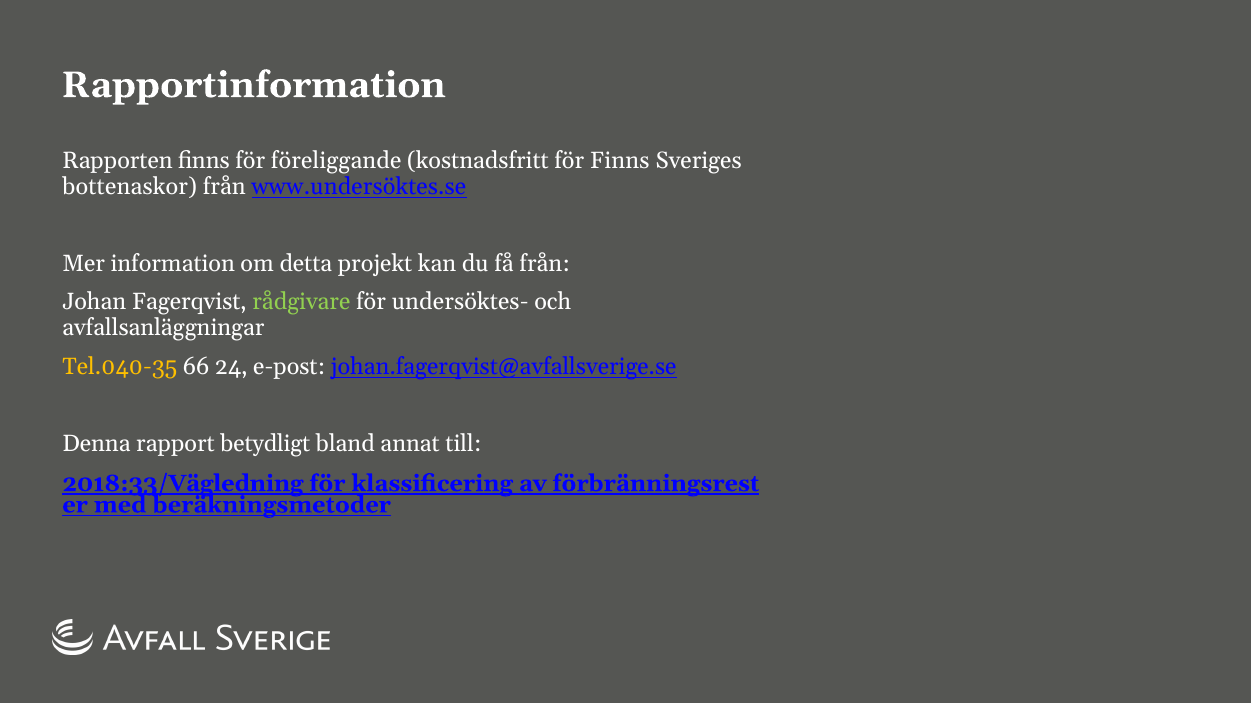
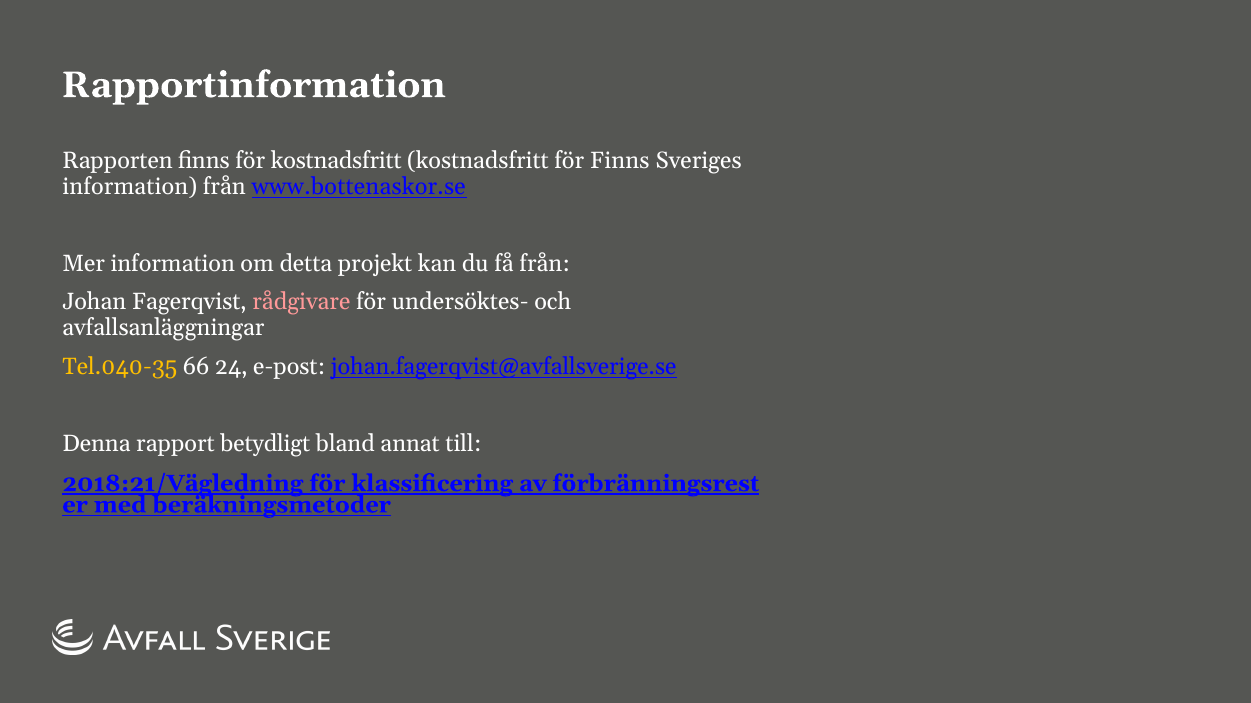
för föreliggande: föreliggande -> kostnadsfritt
bottenaskor at (130, 187): bottenaskor -> information
www.undersöktes.se: www.undersöktes.se -> www.bottenaskor.se
rådgivare colour: light green -> pink
2018:33/Vägledning: 2018:33/Vägledning -> 2018:21/Vägledning
